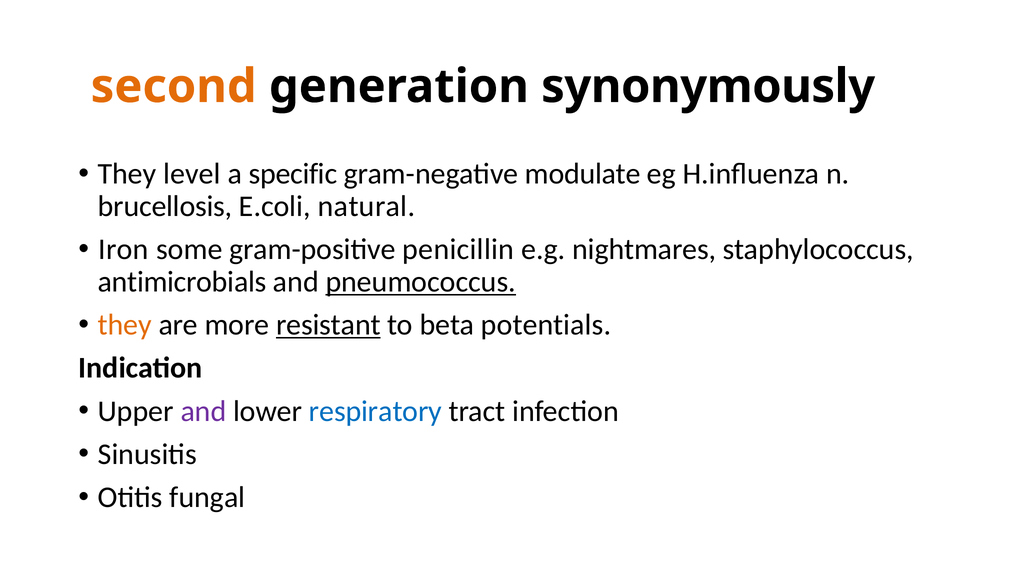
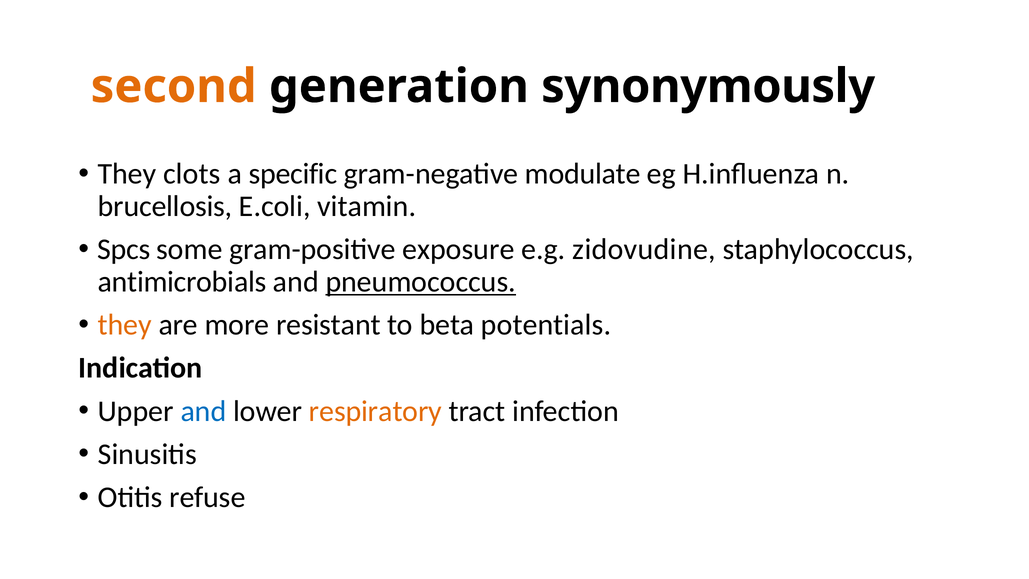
level: level -> clots
natural: natural -> vitamin
Iron: Iron -> Spcs
penicillin: penicillin -> exposure
nightmares: nightmares -> zidovudine
resistant underline: present -> none
and at (203, 411) colour: purple -> blue
respiratory colour: blue -> orange
fungal: fungal -> refuse
